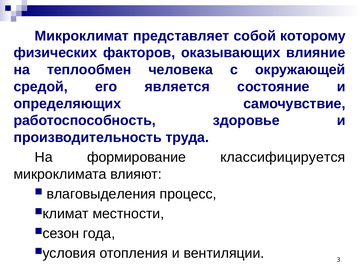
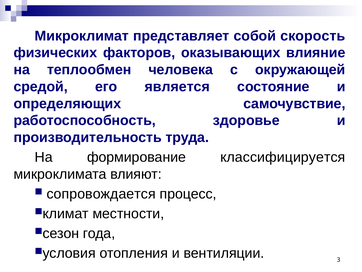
которому: которому -> скорость
влаговыделения: влаговыделения -> сопровождается
